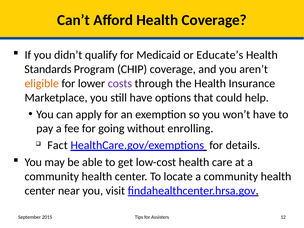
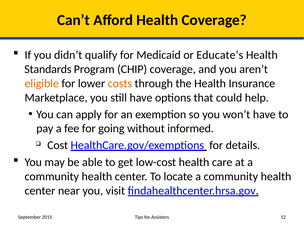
costs colour: purple -> orange
enrolling: enrolling -> informed
Fact: Fact -> Cost
